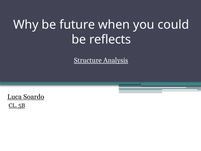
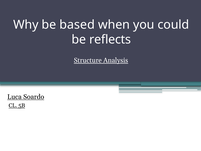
future: future -> based
